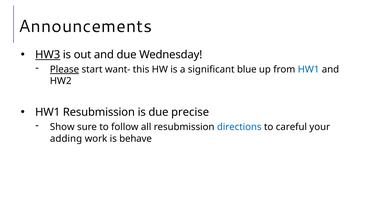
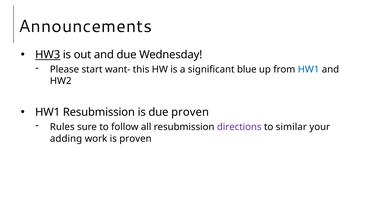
Please underline: present -> none
due precise: precise -> proven
Show: Show -> Rules
directions colour: blue -> purple
careful: careful -> similar
is behave: behave -> proven
